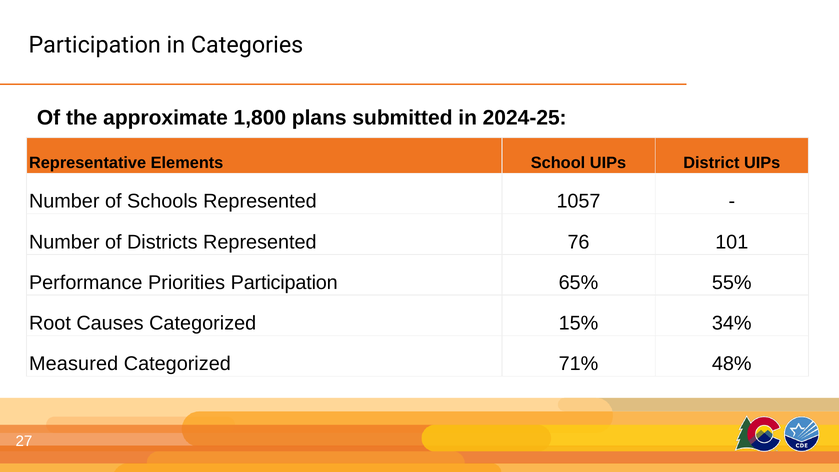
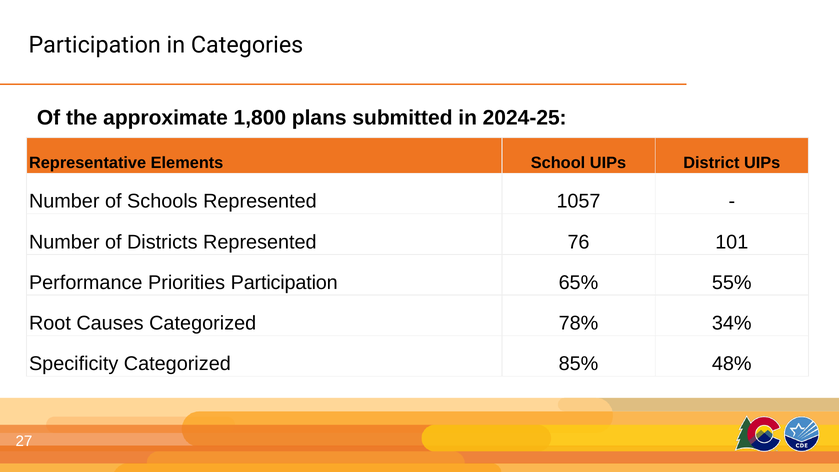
15%: 15% -> 78%
Measured: Measured -> Specificity
71%: 71% -> 85%
